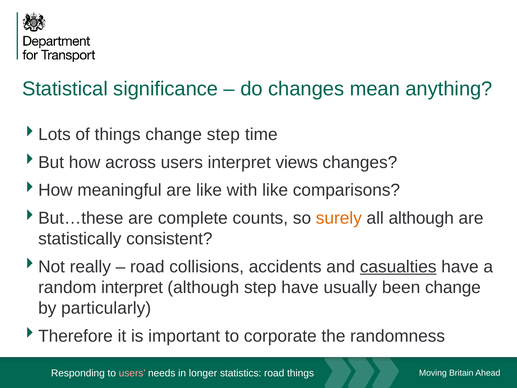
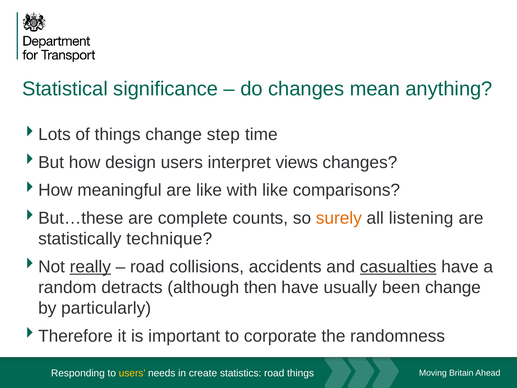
across: across -> design
all although: although -> listening
consistent: consistent -> technique
really underline: none -> present
random interpret: interpret -> detracts
although step: step -> then
users at (132, 373) colour: pink -> yellow
longer: longer -> create
